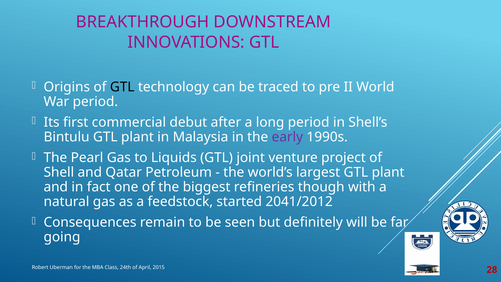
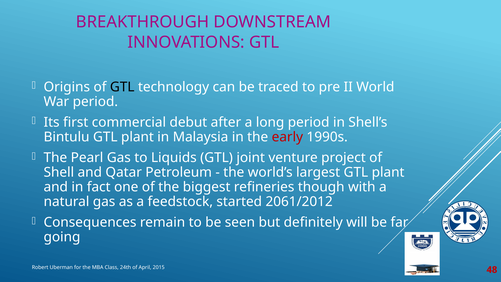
early colour: purple -> red
2041/2012: 2041/2012 -> 2061/2012
28: 28 -> 48
